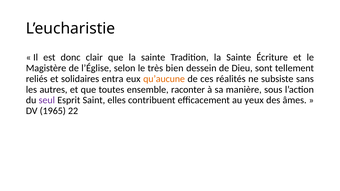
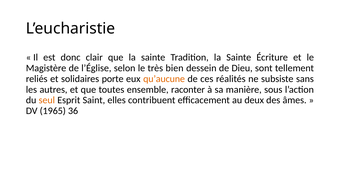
entra: entra -> porte
seul colour: purple -> orange
yeux: yeux -> deux
22: 22 -> 36
